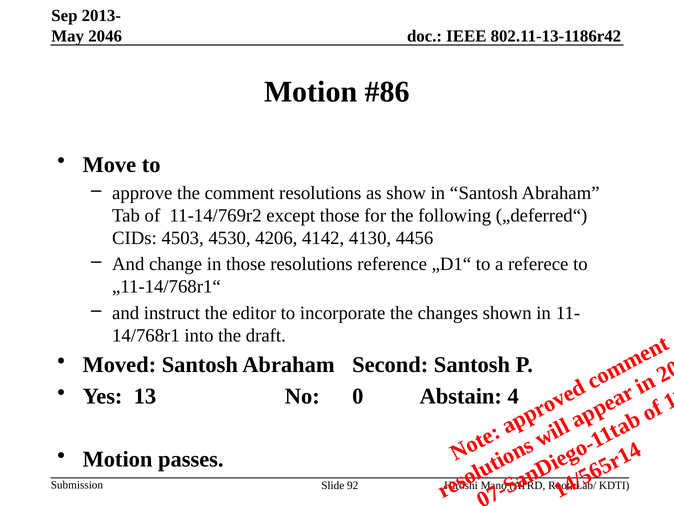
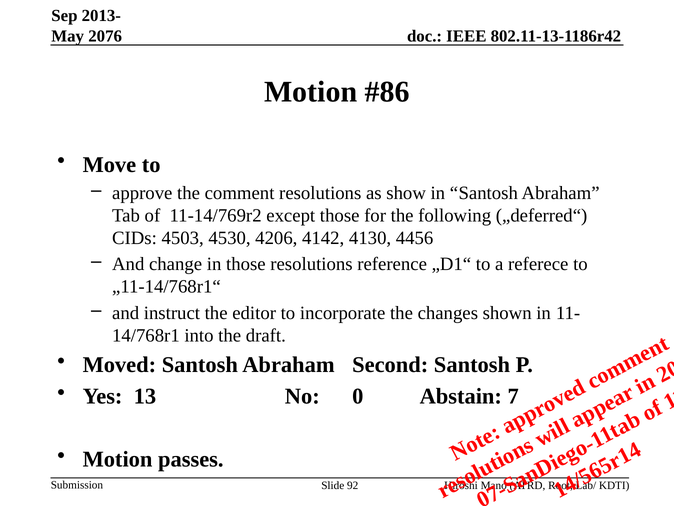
2046: 2046 -> 2076
Abstain 4: 4 -> 7
